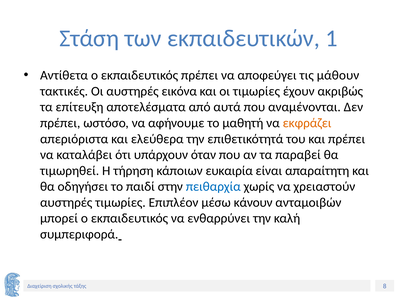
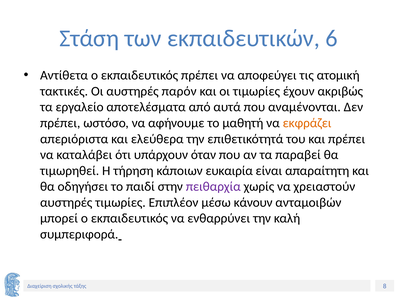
1: 1 -> 6
μάθουν: μάθουν -> ατομική
εικόνα: εικόνα -> παρόν
επίτευξη: επίτευξη -> εργαλείο
πειθαρχία colour: blue -> purple
